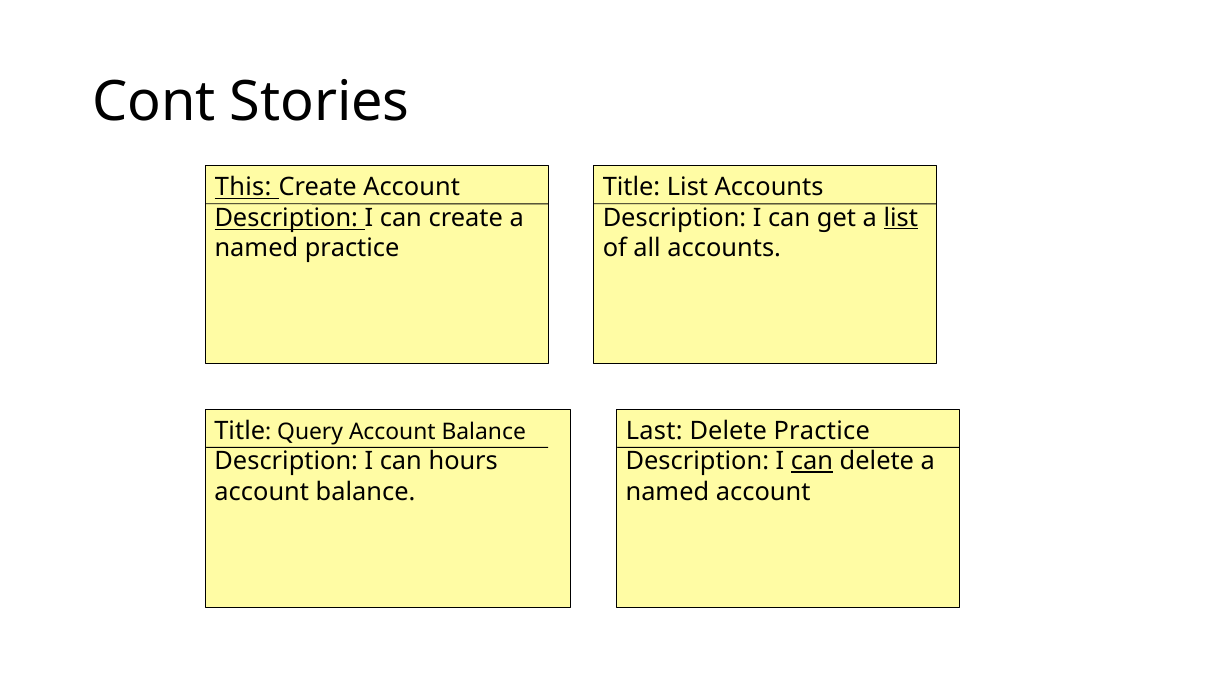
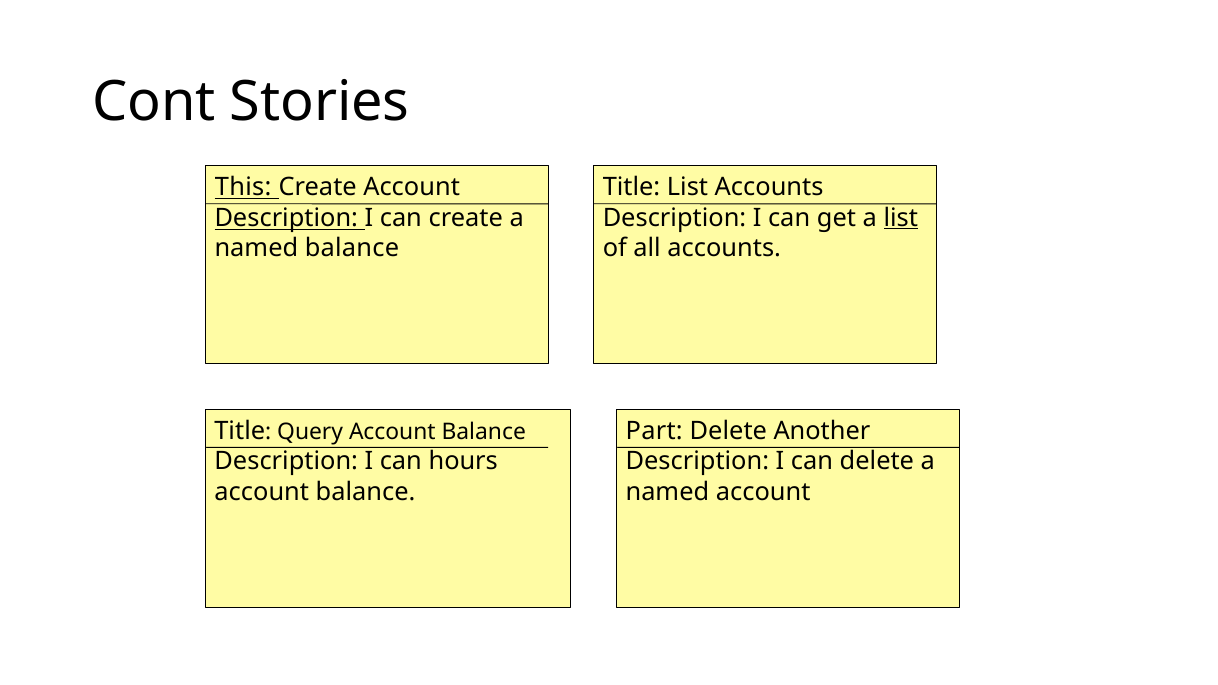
named practice: practice -> balance
Last: Last -> Part
Delete Practice: Practice -> Another
can at (812, 461) underline: present -> none
